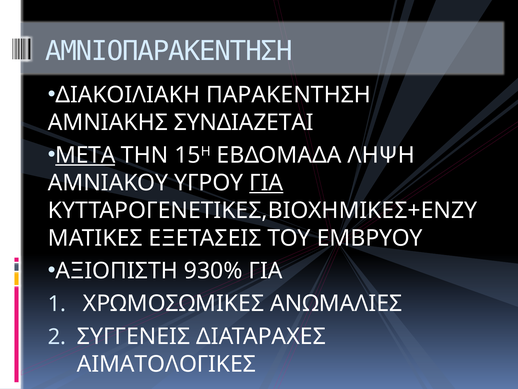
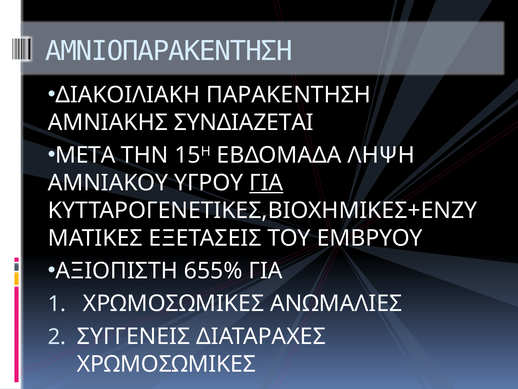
ΜΕΤΑ underline: present -> none
930%: 930% -> 655%
ΑΙΜΑΤΟΛΟΓΙΚΕΣ at (166, 364): ΑΙΜΑΤΟΛΟΓΙΚΕΣ -> ΧΡΩΜΟΣΩΜΙΚΕΣ
